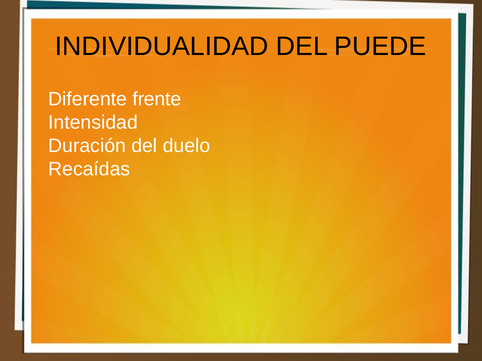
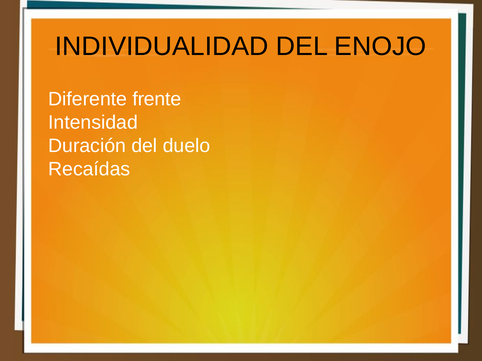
PUEDE: PUEDE -> ENOJO
